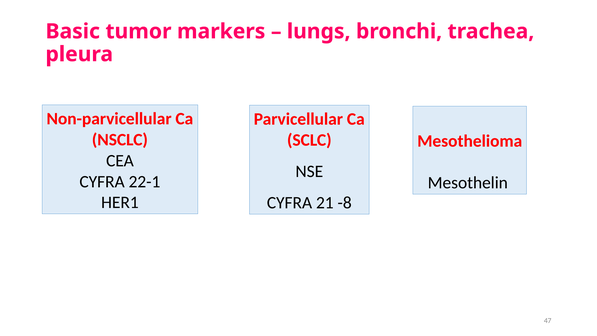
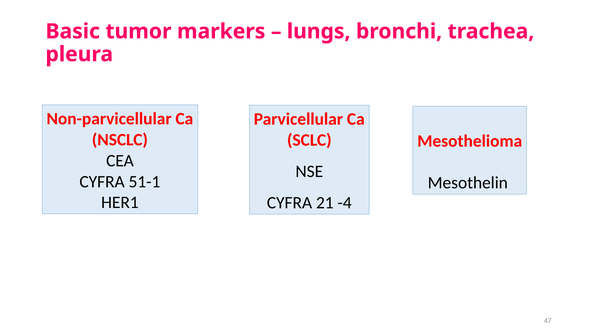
22-1: 22-1 -> 51-1
-8: -8 -> -4
